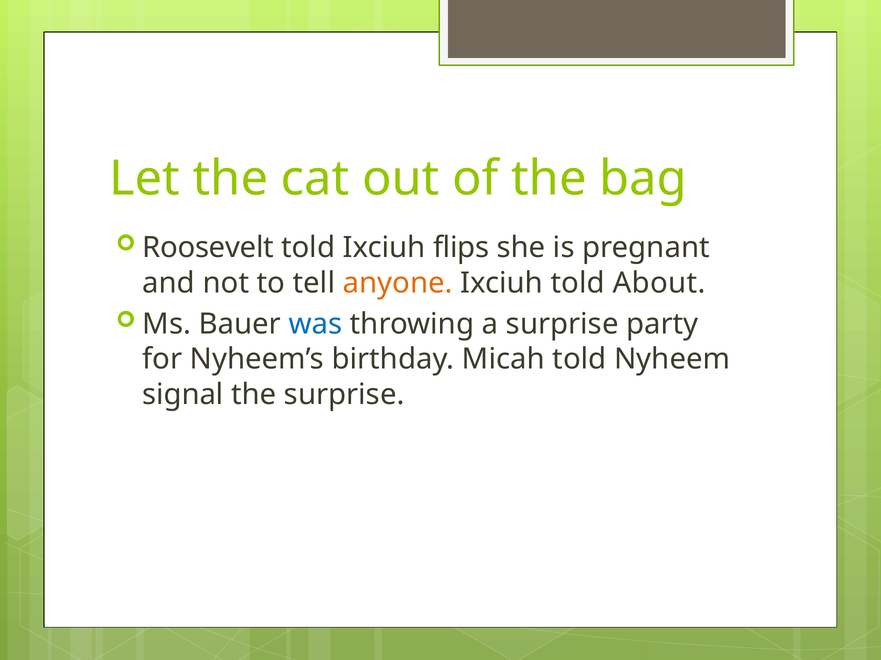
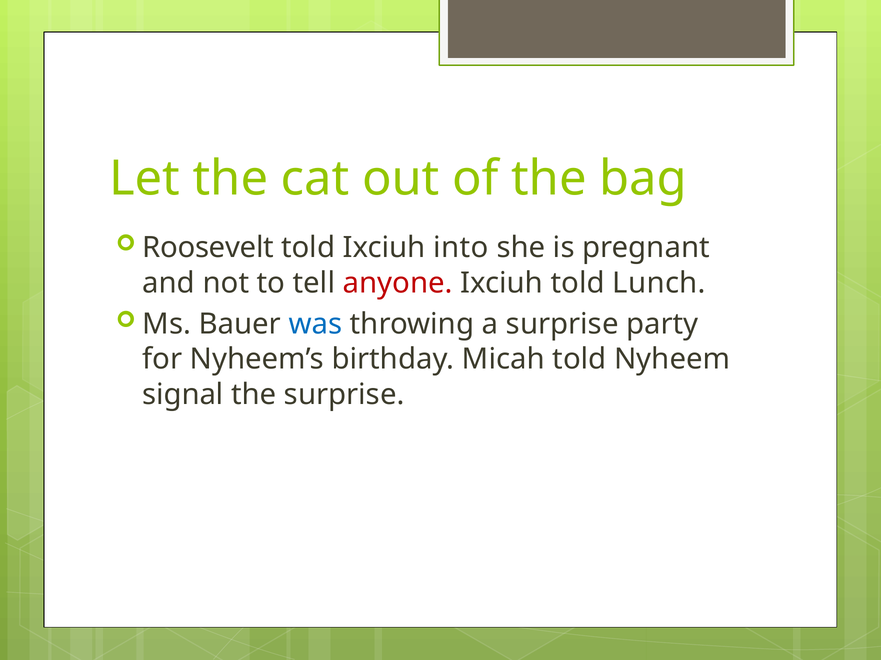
flips: flips -> into
anyone colour: orange -> red
About: About -> Lunch
